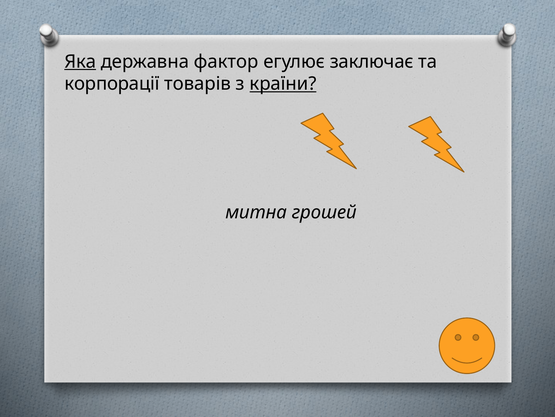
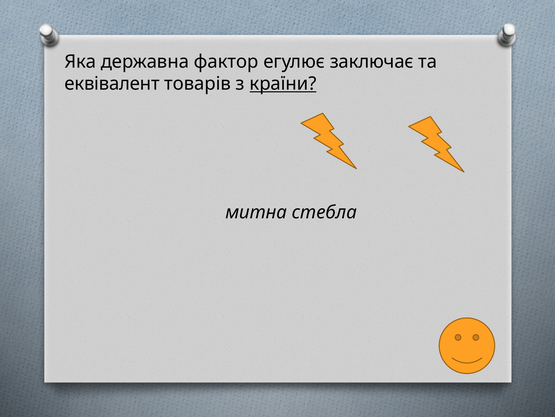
Яка underline: present -> none
корпорації: корпорації -> еквівалент
грошей: грошей -> стебла
